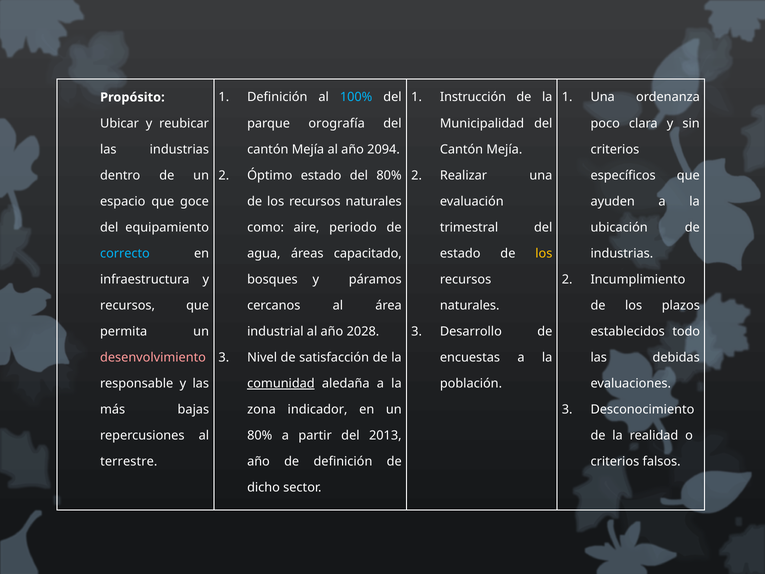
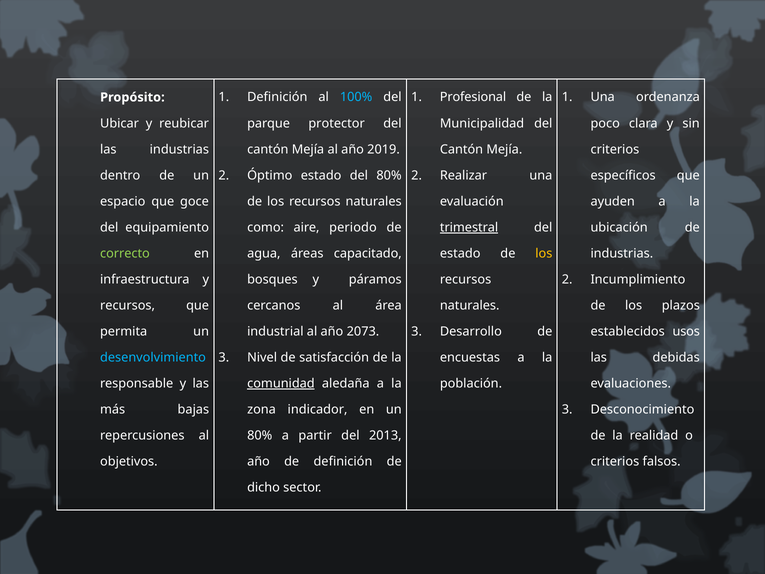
Instrucción: Instrucción -> Profesional
orografía: orografía -> protector
2094: 2094 -> 2019
trimestral underline: none -> present
correcto colour: light blue -> light green
2028: 2028 -> 2073
todo: todo -> usos
desenvolvimiento colour: pink -> light blue
terrestre: terrestre -> objetivos
